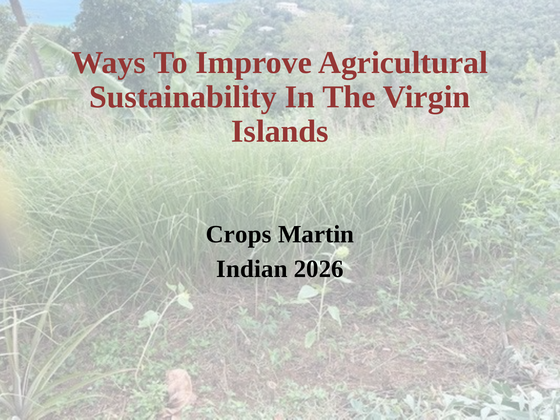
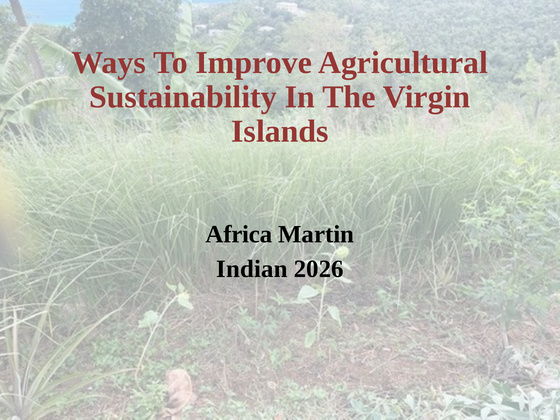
Crops: Crops -> Africa
